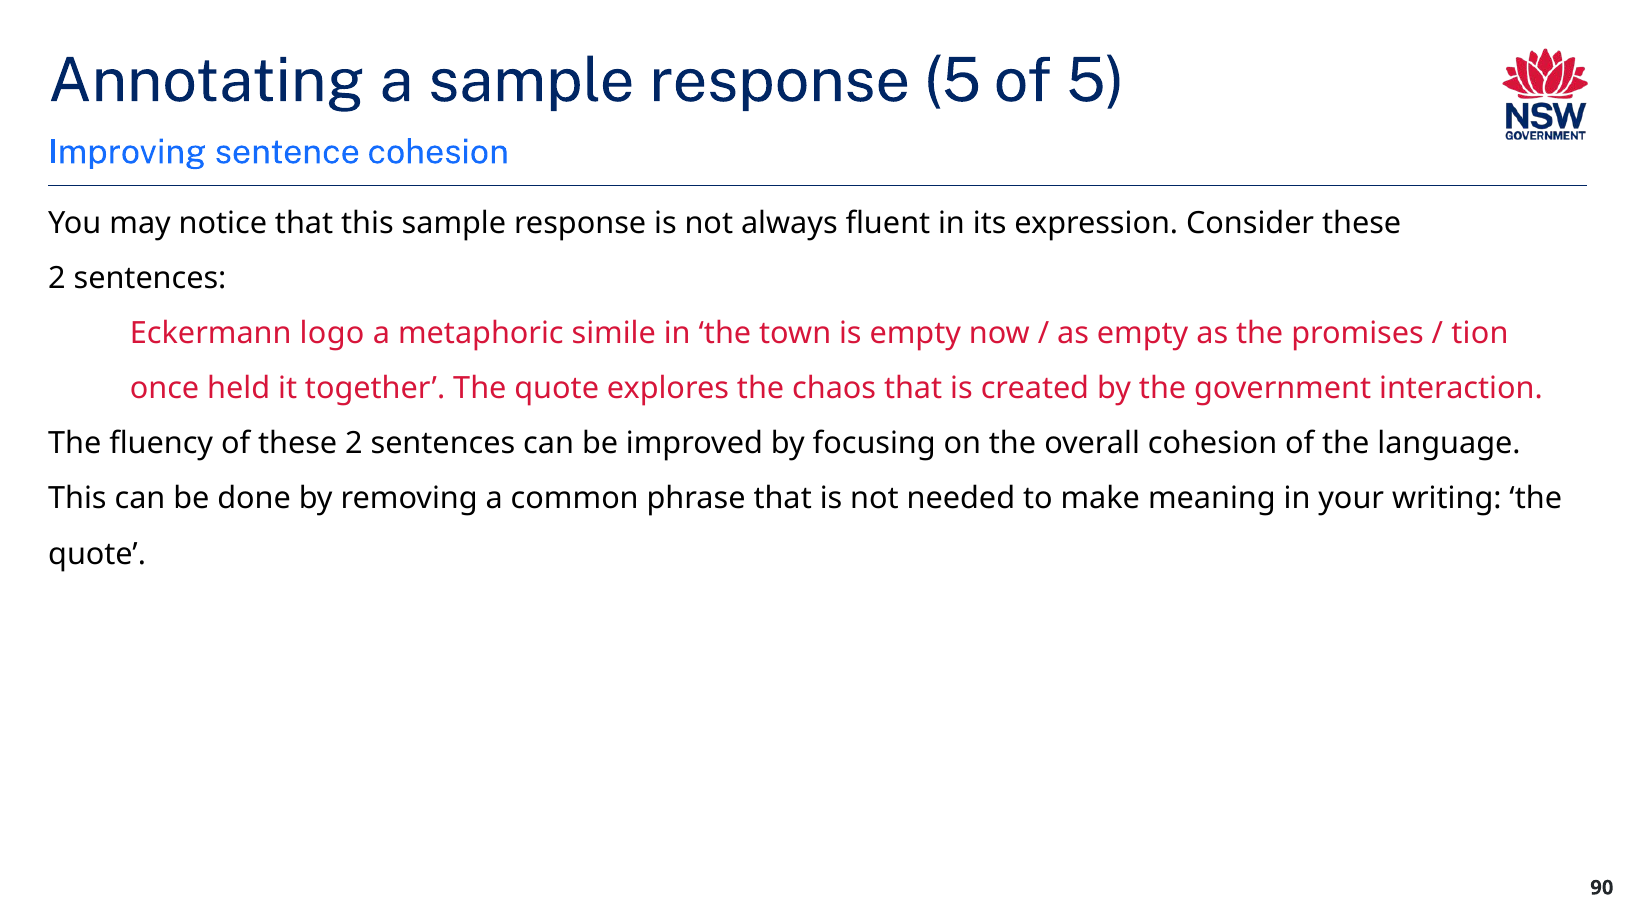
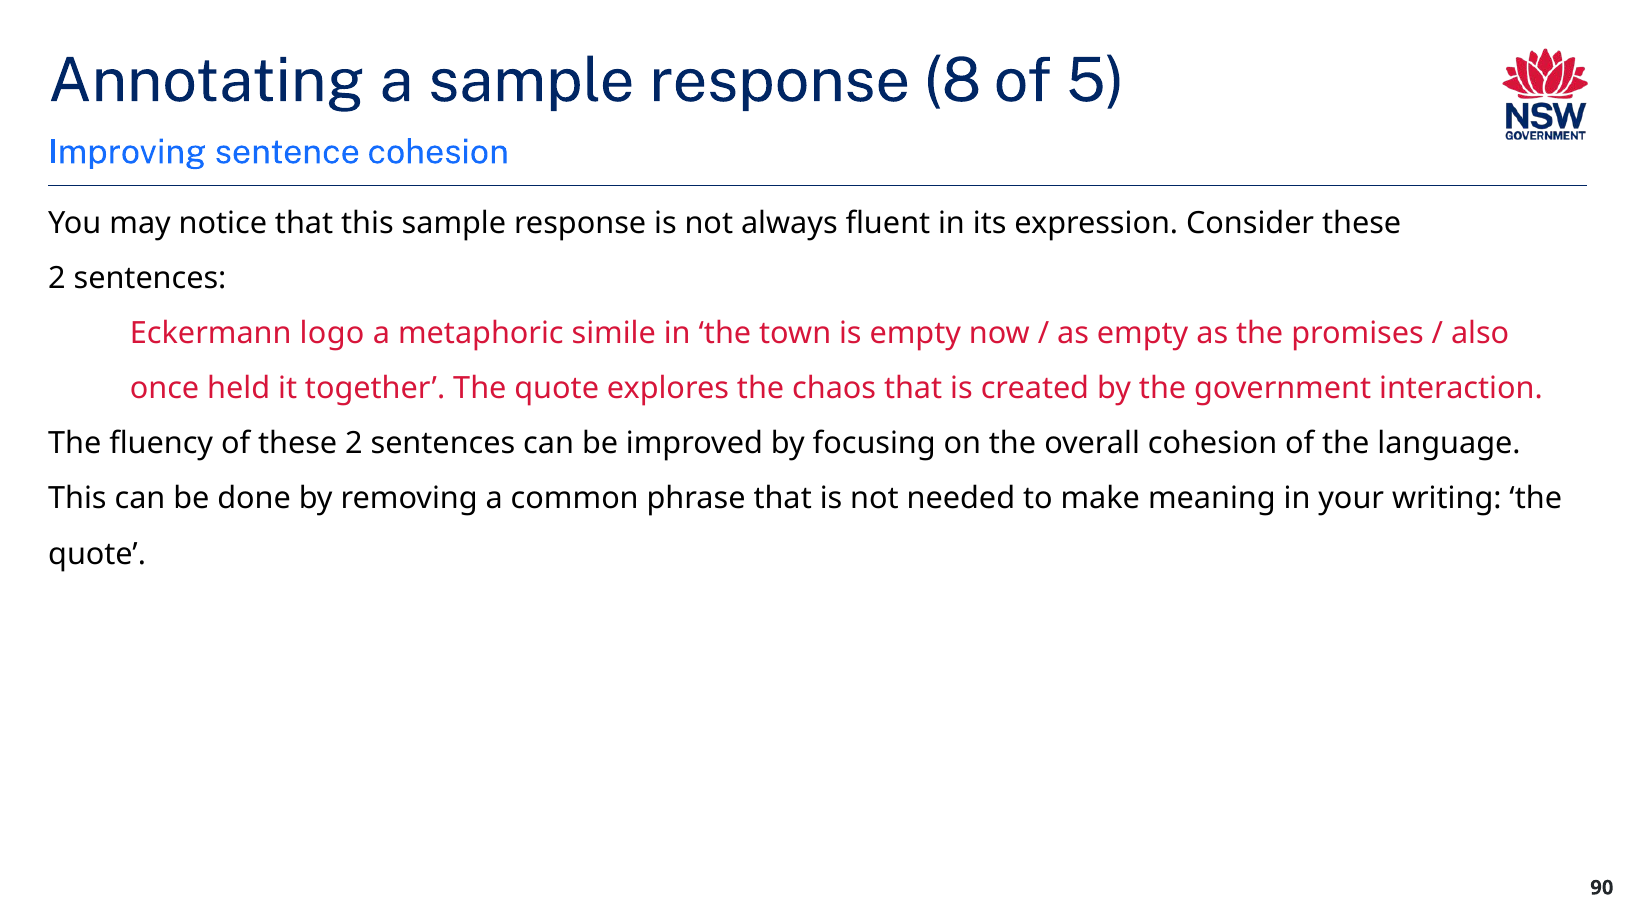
response 5: 5 -> 8
tion: tion -> also
